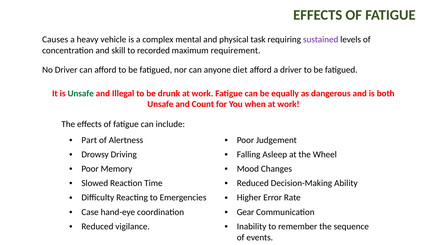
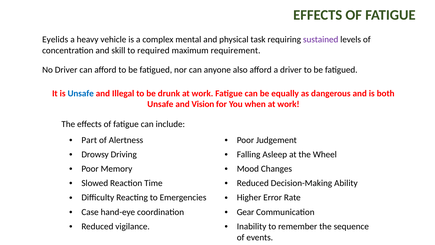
Causes: Causes -> Eyelids
recorded: recorded -> required
diet: diet -> also
Unsafe at (81, 93) colour: green -> blue
Count: Count -> Vision
